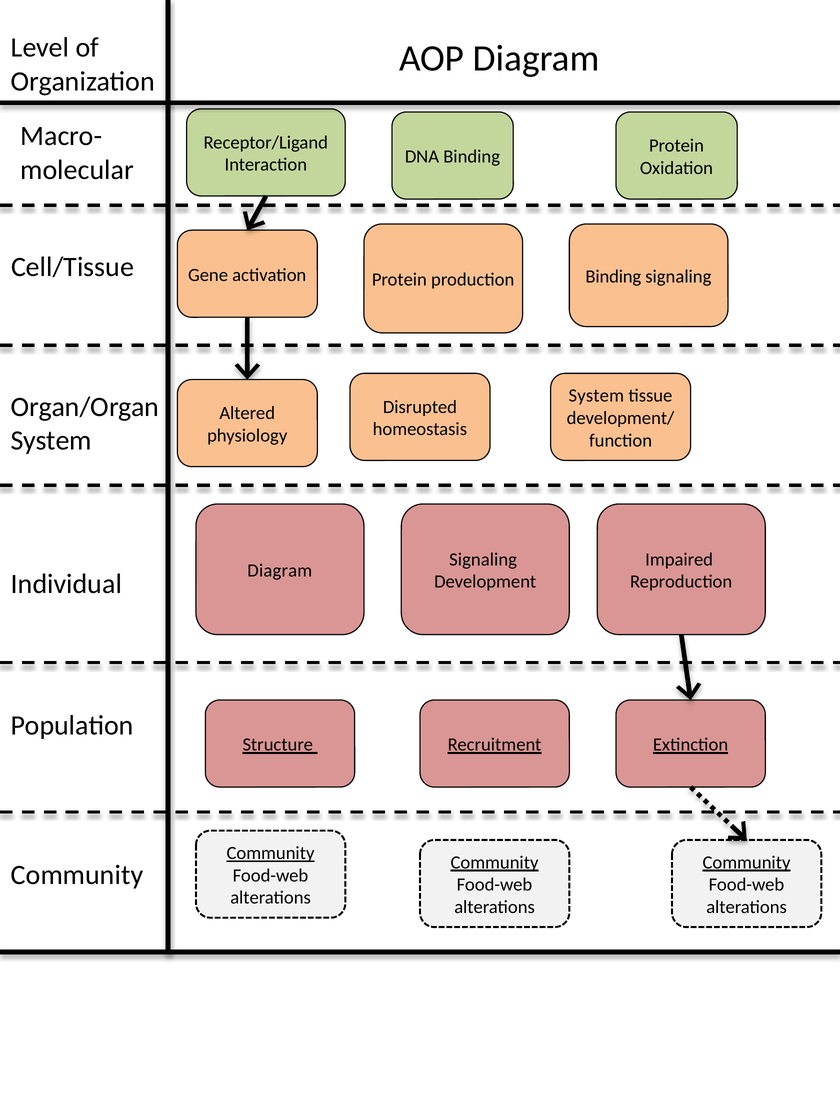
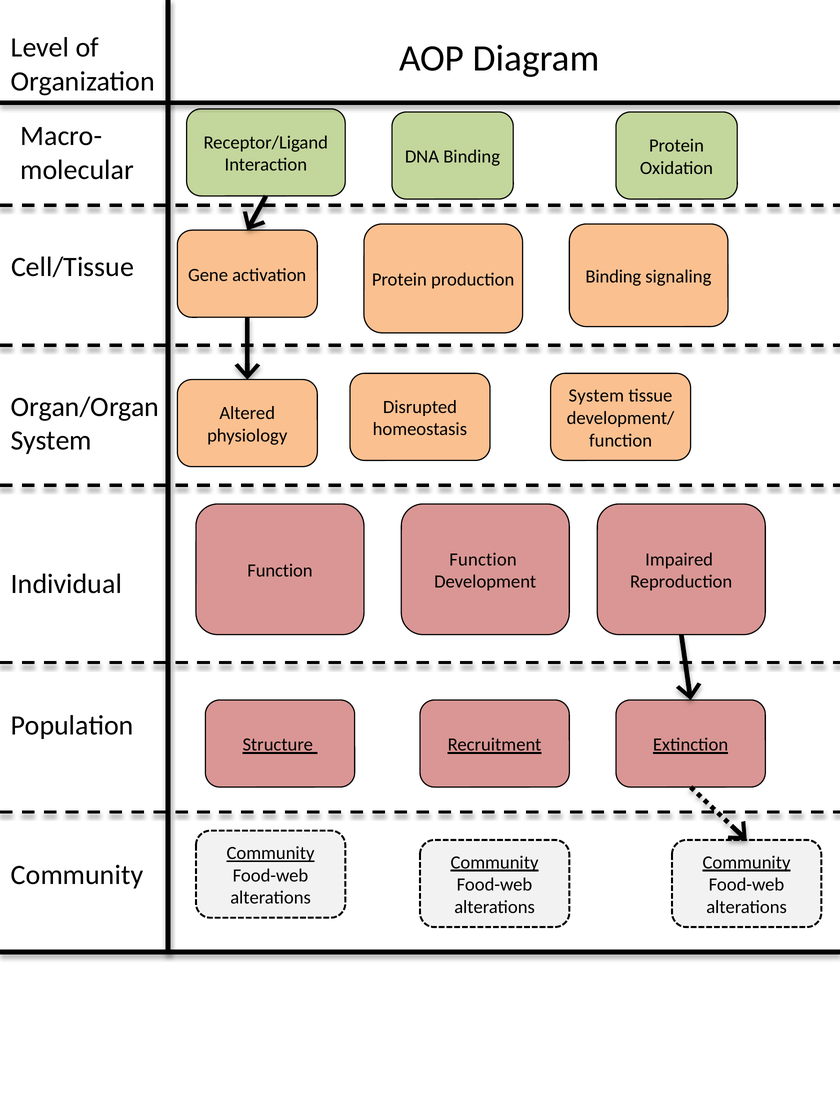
Signaling at (483, 559): Signaling -> Function
Diagram at (280, 571): Diagram -> Function
